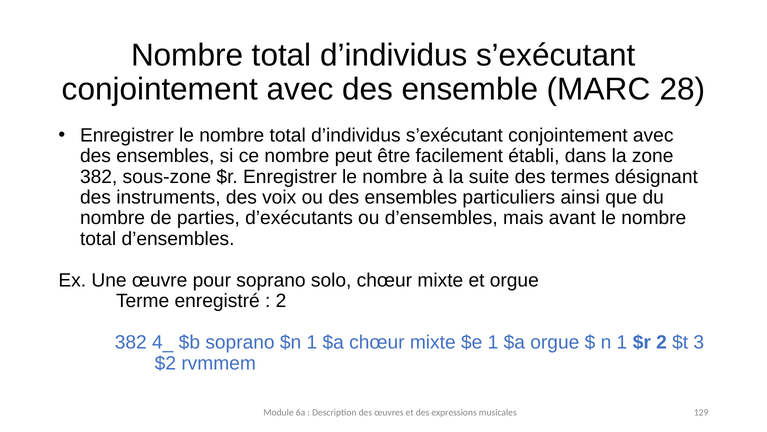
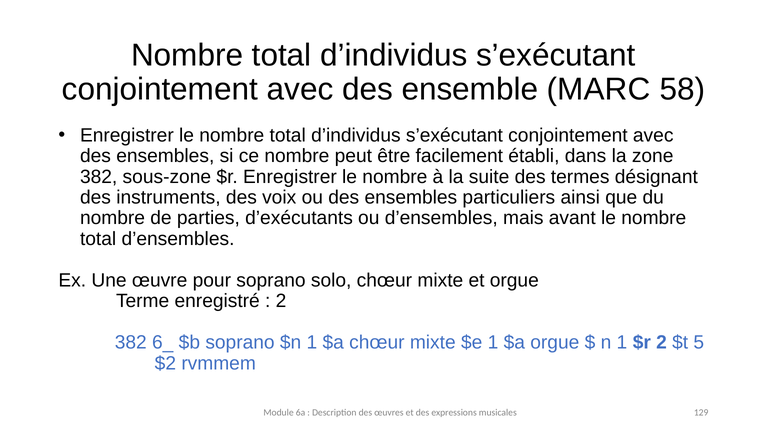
28: 28 -> 58
4_: 4_ -> 6_
3: 3 -> 5
